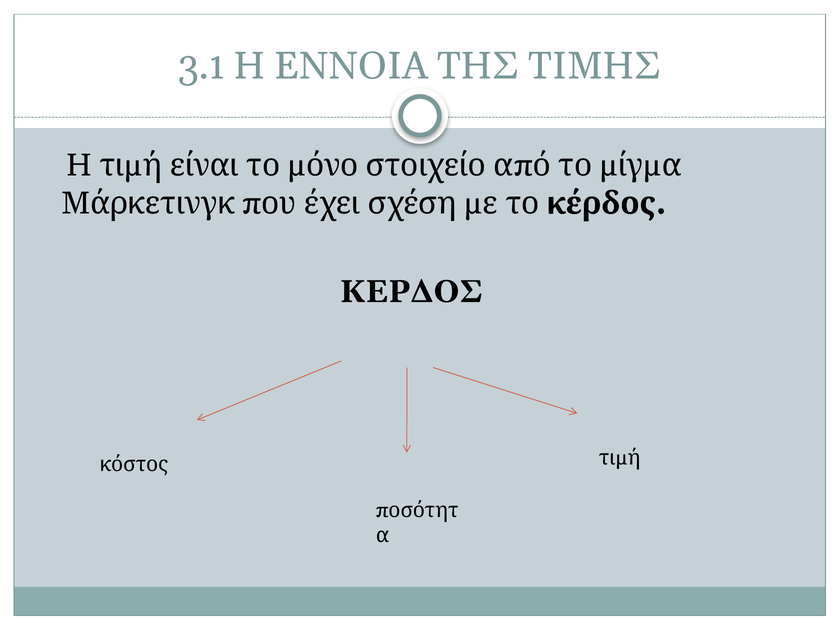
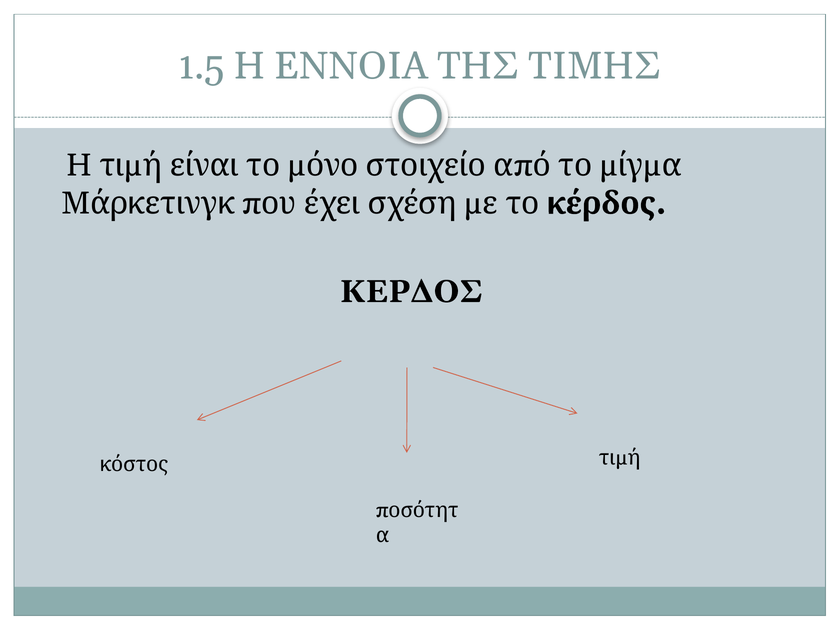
3.1: 3.1 -> 1.5
